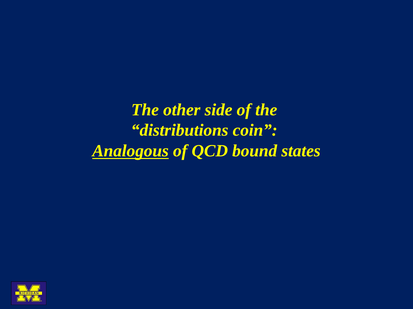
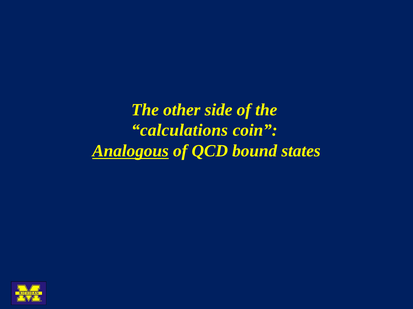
distributions: distributions -> calculations
